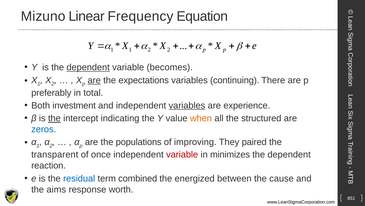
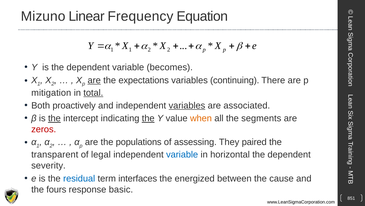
dependent at (88, 67) underline: present -> none
preferably: preferably -> mitigation
total underline: none -> present
investment: investment -> proactively
experience: experience -> associated
the at (148, 118) underline: none -> present
structured: structured -> segments
zeros colour: blue -> red
improving: improving -> assessing
once: once -> legal
variable at (182, 154) colour: red -> blue
minimizes: minimizes -> horizontal
reaction: reaction -> severity
combined: combined -> interfaces
aims: aims -> fours
worth: worth -> basic
